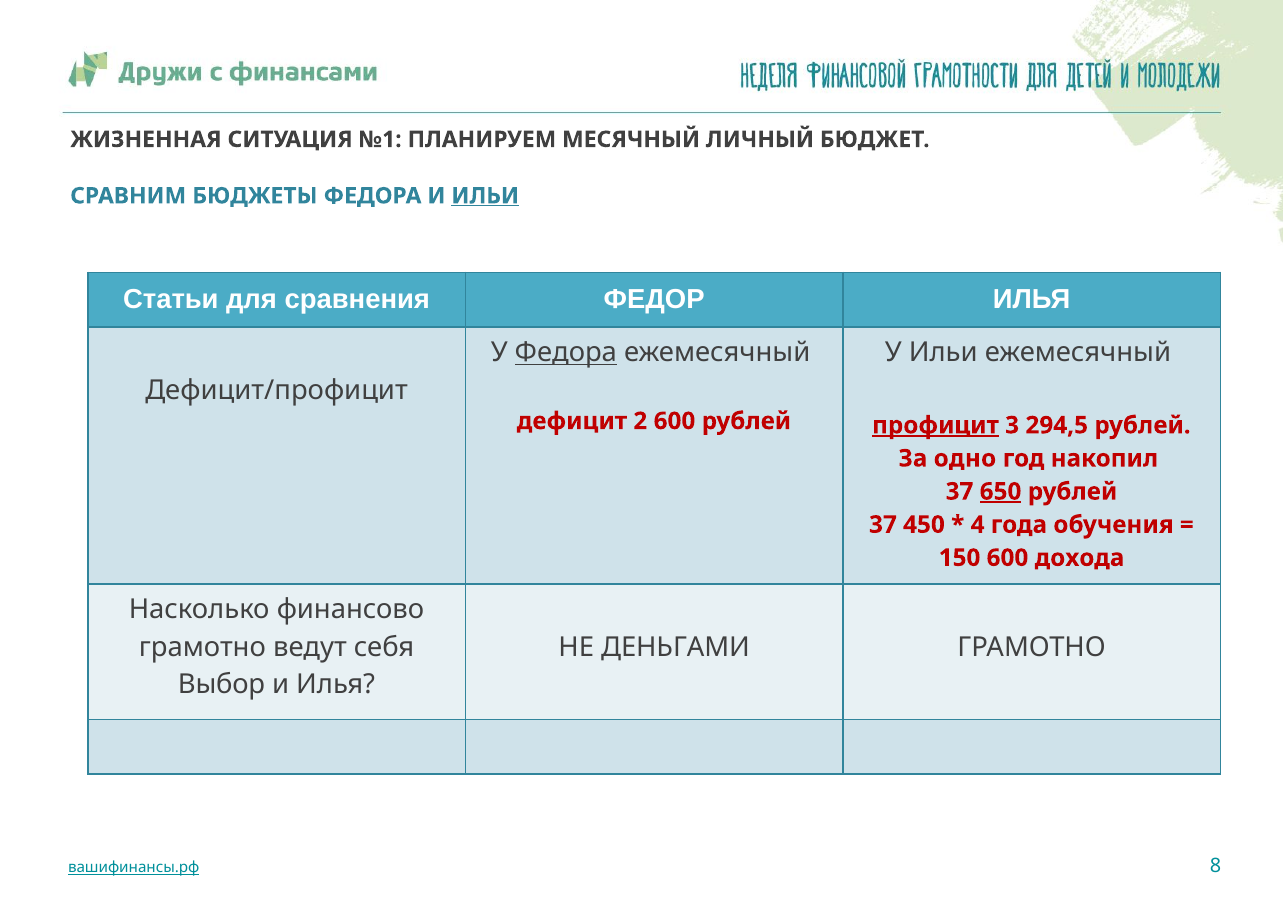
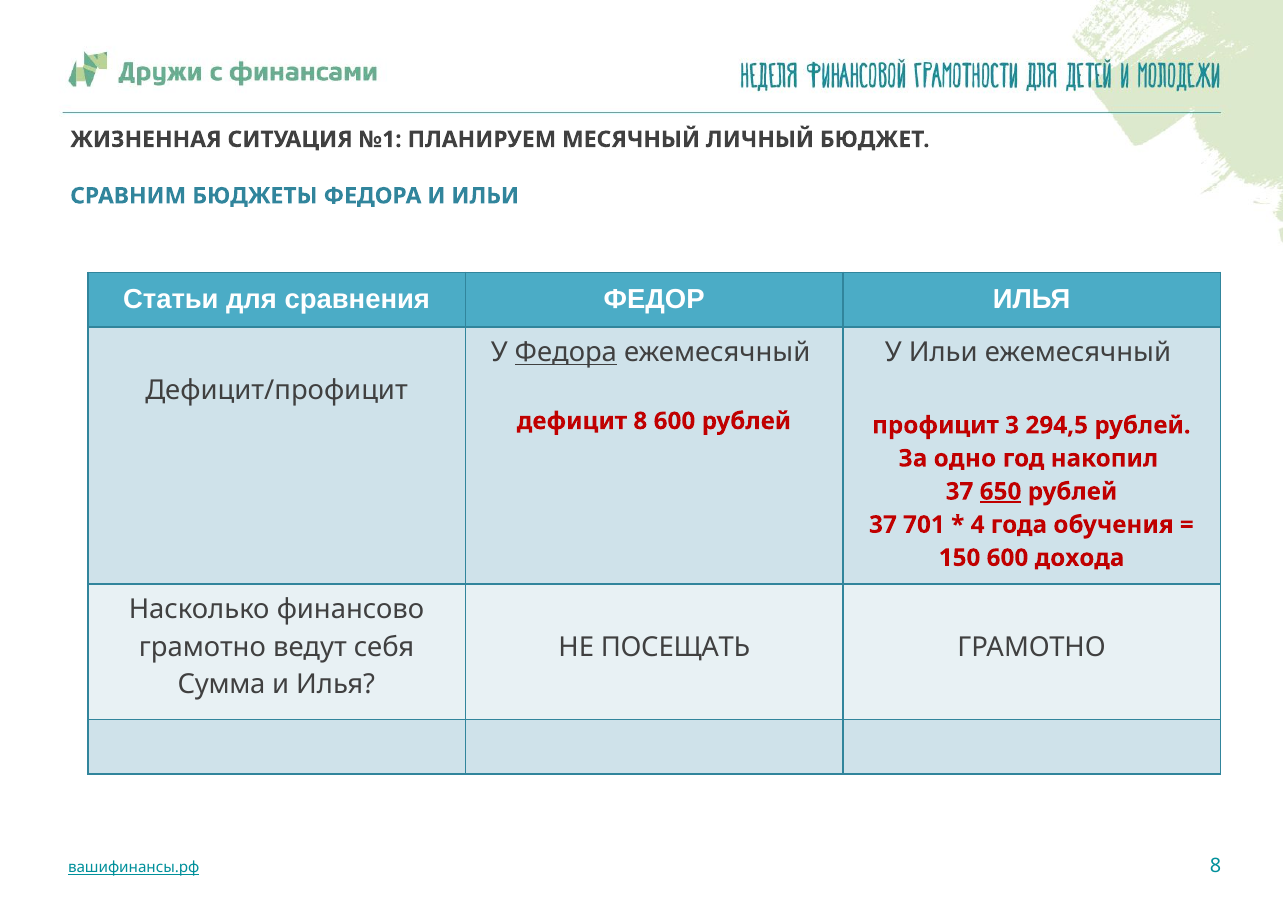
ИЛЬИ at (485, 196) underline: present -> none
дефицит 2: 2 -> 8
профицит underline: present -> none
450: 450 -> 701
ДЕНЬГАМИ: ДЕНЬГАМИ -> ПОСЕЩАТЬ
Выбор: Выбор -> Сумма
